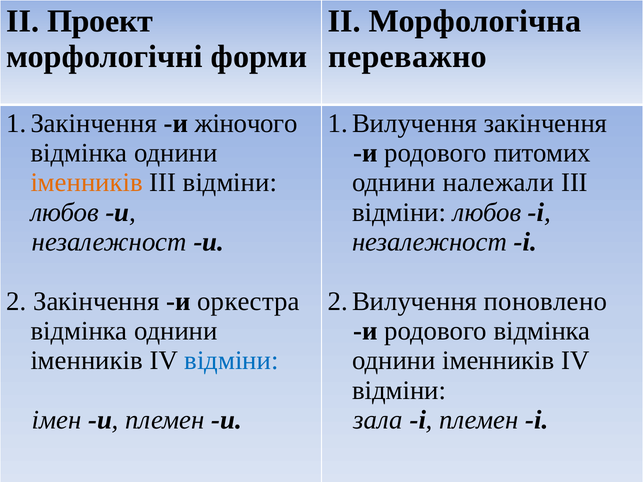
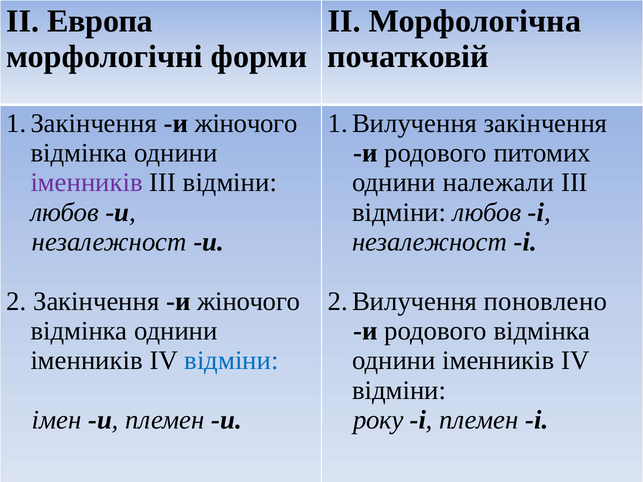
Проект: Проект -> Европа
переважно: переважно -> початковій
іменників at (87, 183) colour: orange -> purple
Закінчення и оркестра: оркестра -> жіночого
зала: зала -> року
